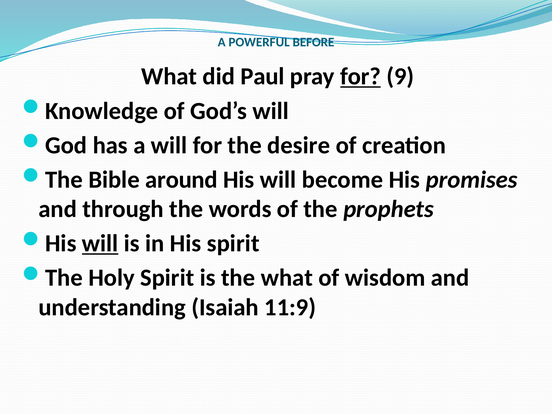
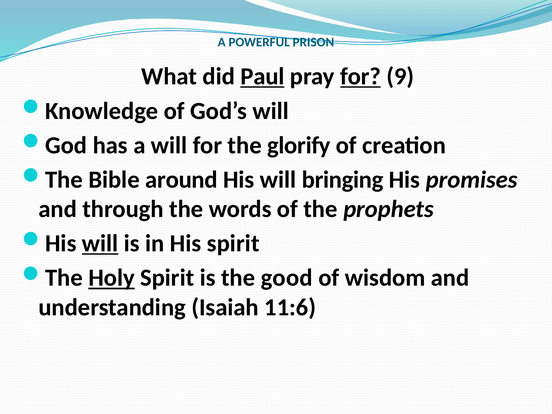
BEFORE: BEFORE -> PRISON
Paul underline: none -> present
desire: desire -> glorify
become: become -> bringing
Holy underline: none -> present
the what: what -> good
11:9: 11:9 -> 11:6
